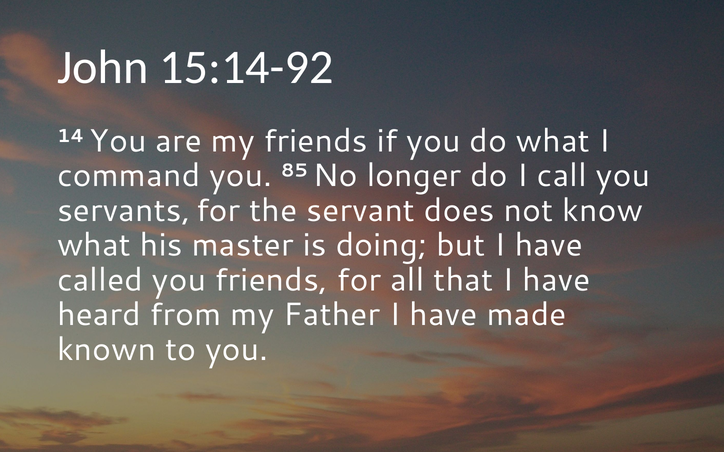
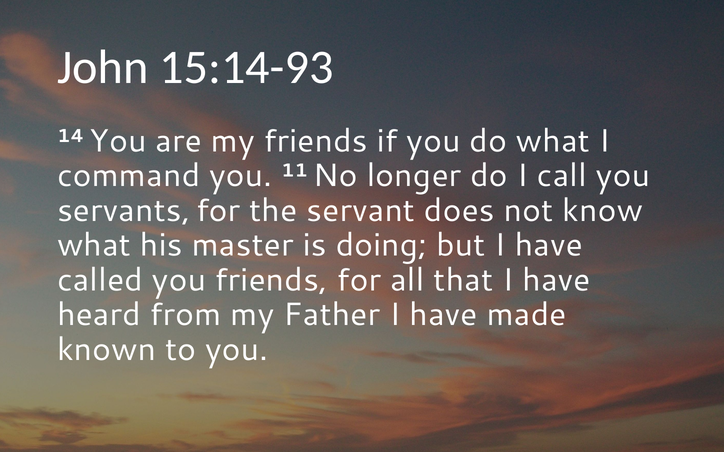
15:14-92: 15:14-92 -> 15:14-93
85: 85 -> 11
